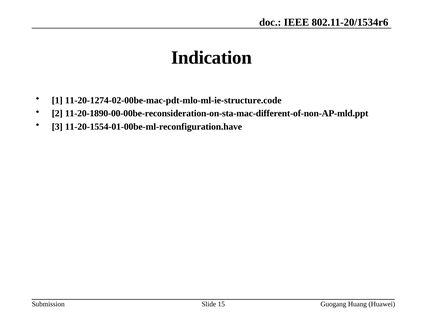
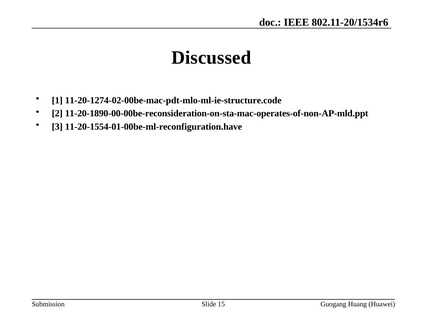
Indication: Indication -> Discussed
11-20-1890-00-00be-reconsideration-on-sta-mac-different-of-non-AP-mld.ppt: 11-20-1890-00-00be-reconsideration-on-sta-mac-different-of-non-AP-mld.ppt -> 11-20-1890-00-00be-reconsideration-on-sta-mac-operates-of-non-AP-mld.ppt
